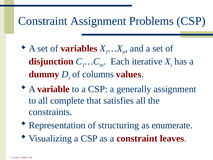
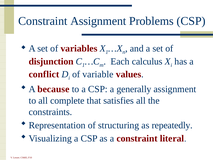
iterative: iterative -> calculus
dummy: dummy -> conflict
columns: columns -> variable
variable: variable -> because
enumerate: enumerate -> repeatedly
leaves: leaves -> literal
